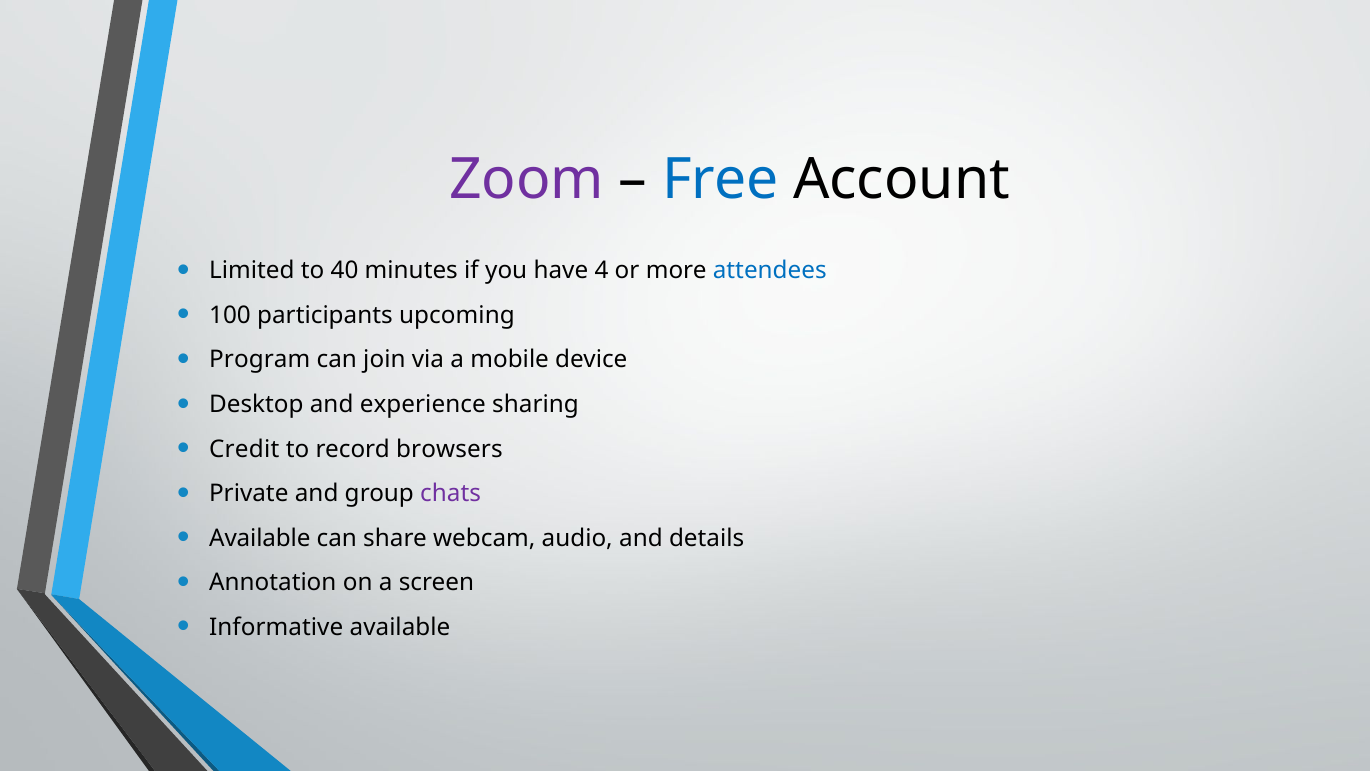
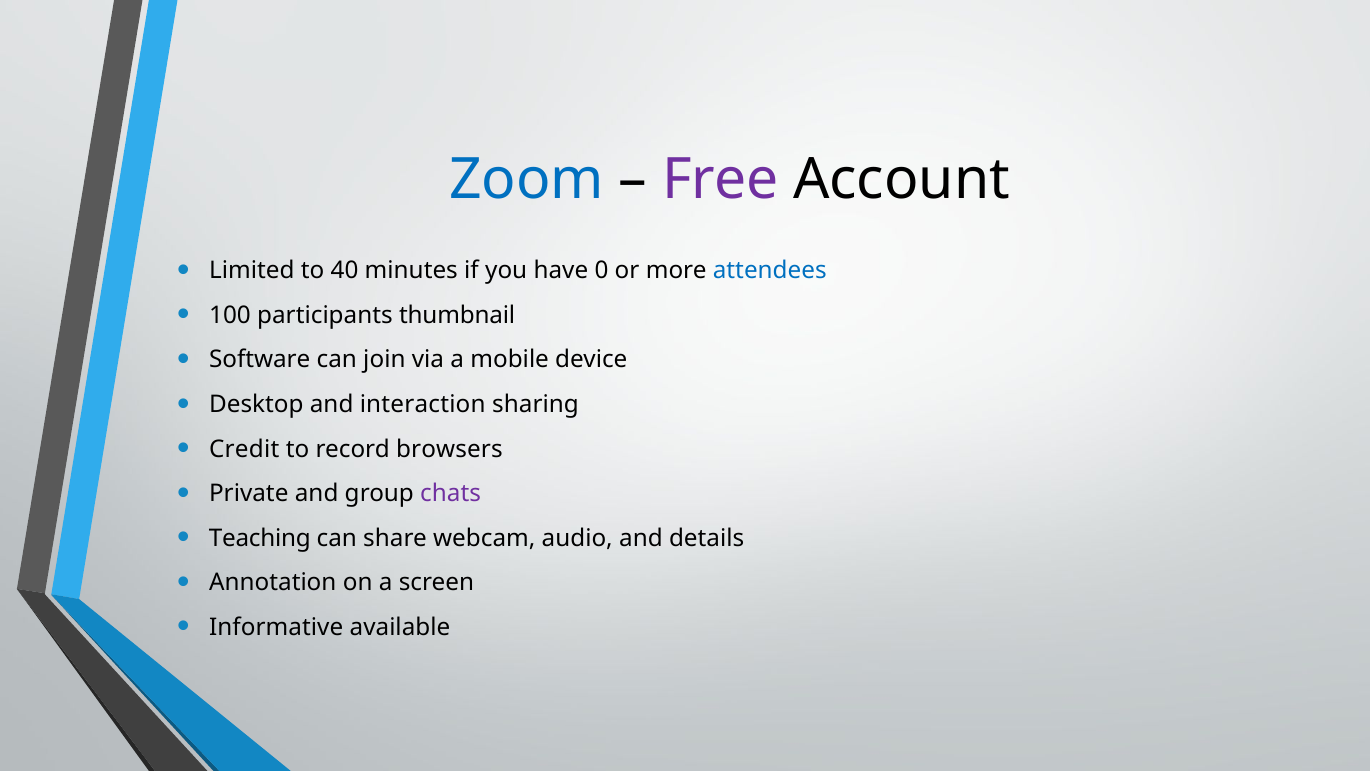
Zoom colour: purple -> blue
Free colour: blue -> purple
4: 4 -> 0
upcoming: upcoming -> thumbnail
Program: Program -> Software
experience: experience -> interaction
Available at (260, 538): Available -> Teaching
